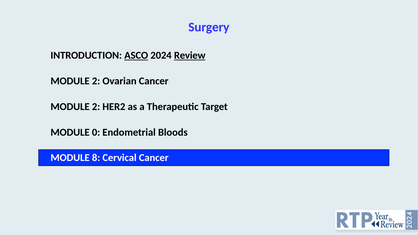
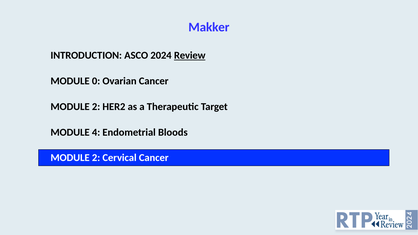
Surgery: Surgery -> Makker
ASCO underline: present -> none
2 at (96, 81): 2 -> 0
0: 0 -> 4
8 at (96, 158): 8 -> 2
